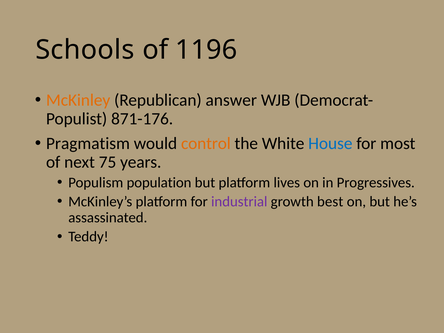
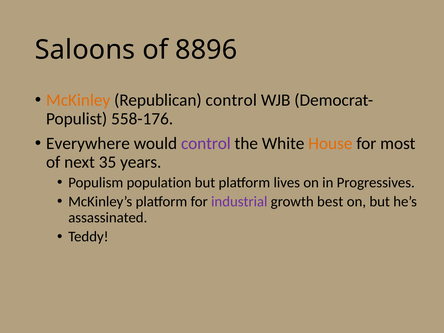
Schools: Schools -> Saloons
1196: 1196 -> 8896
Republican answer: answer -> control
871-176: 871-176 -> 558-176
Pragmatism: Pragmatism -> Everywhere
control at (206, 144) colour: orange -> purple
House colour: blue -> orange
75: 75 -> 35
